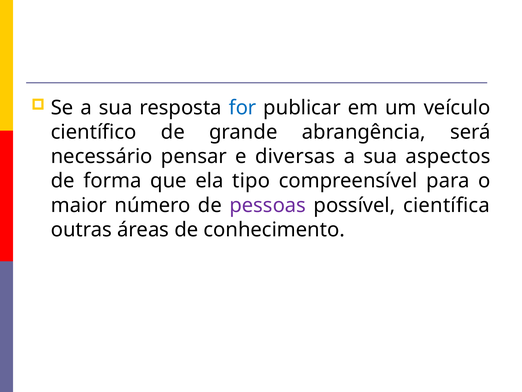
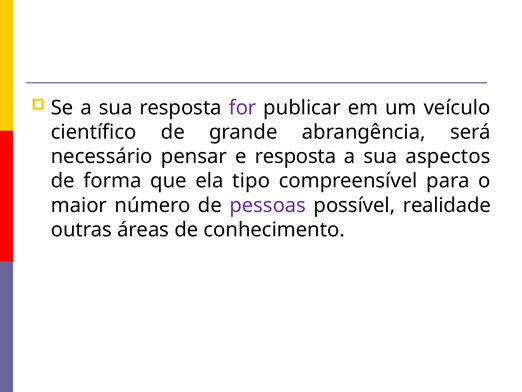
for colour: blue -> purple
e diversas: diversas -> resposta
científica: científica -> realidade
